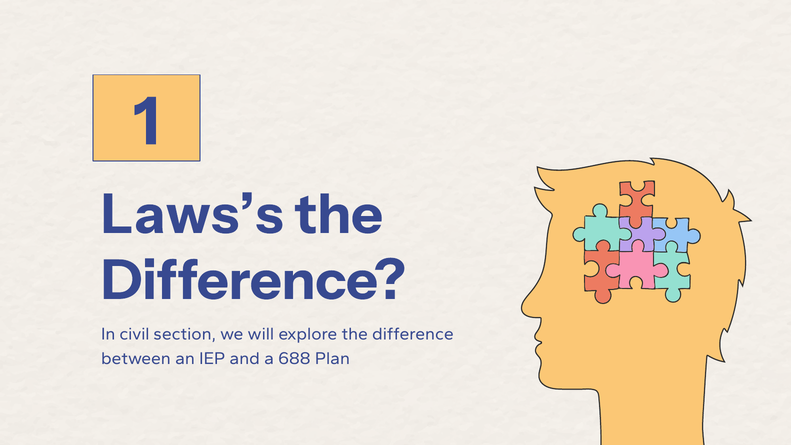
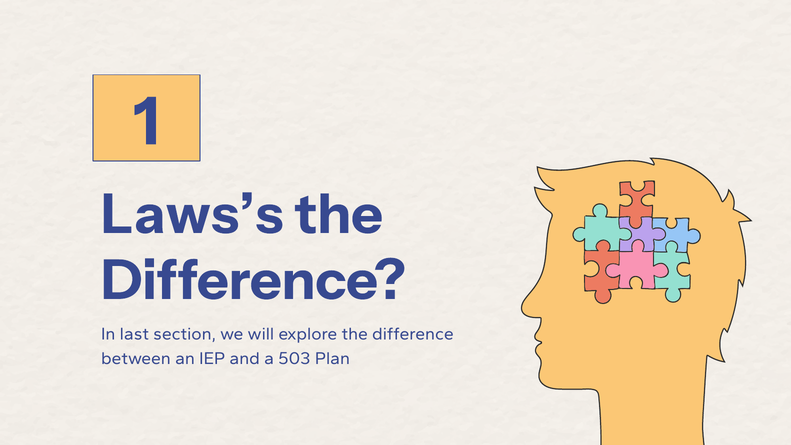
civil: civil -> last
688: 688 -> 503
